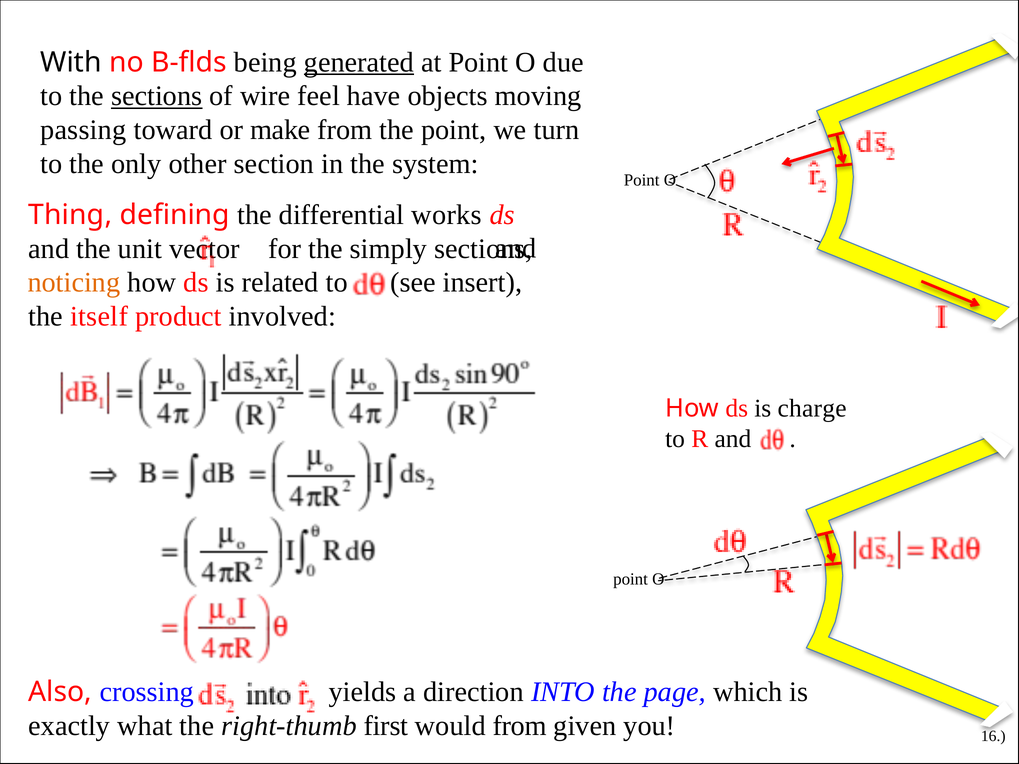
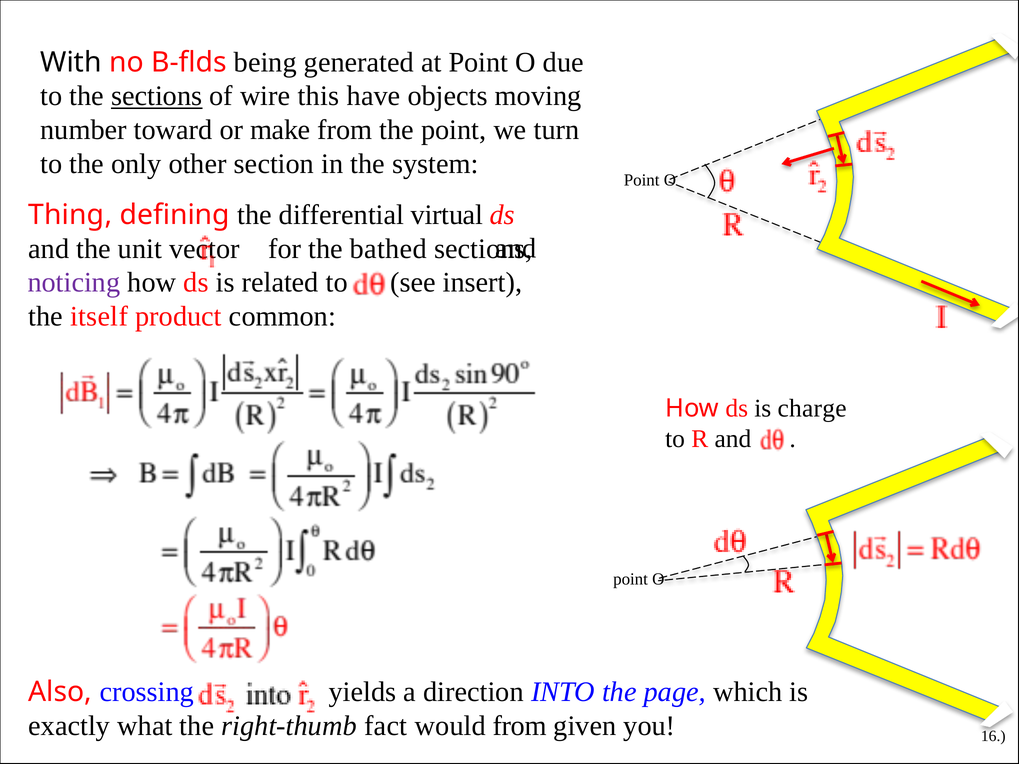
generated underline: present -> none
feel: feel -> this
passing: passing -> number
works: works -> virtual
simply: simply -> bathed
noticing colour: orange -> purple
involved: involved -> common
first: first -> fact
